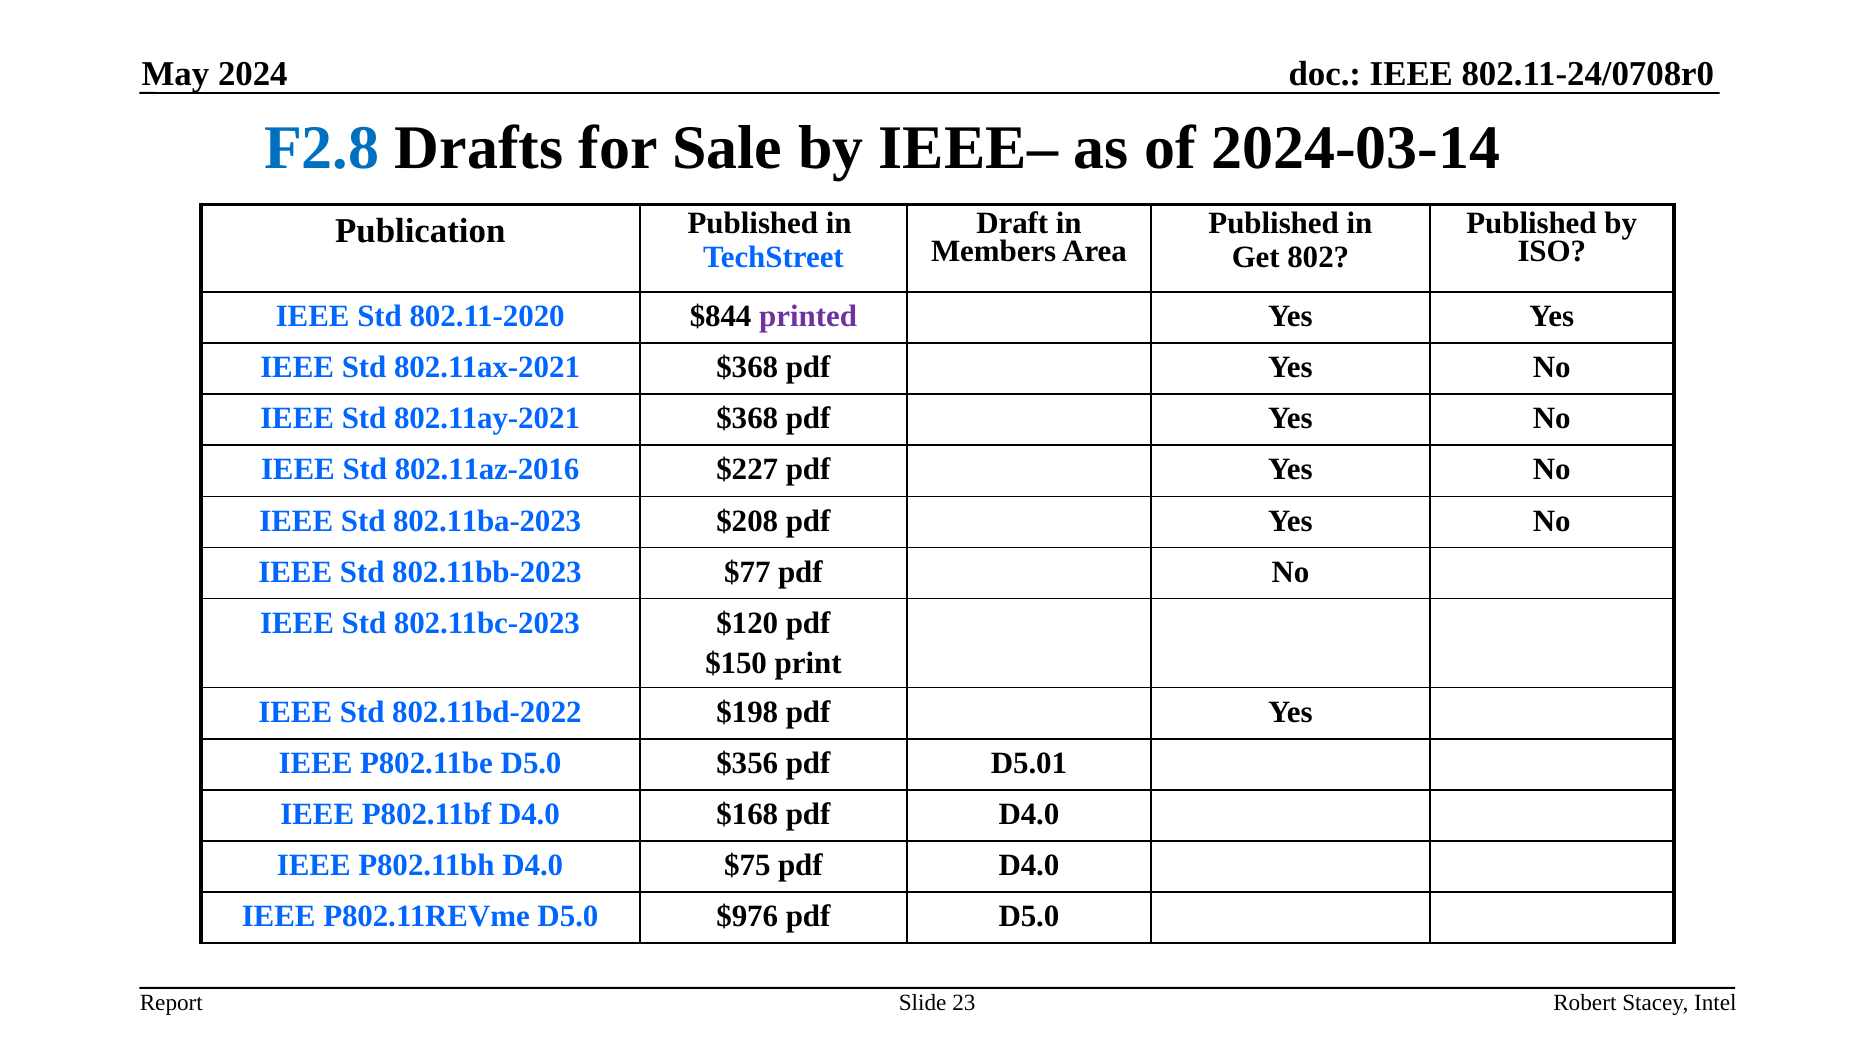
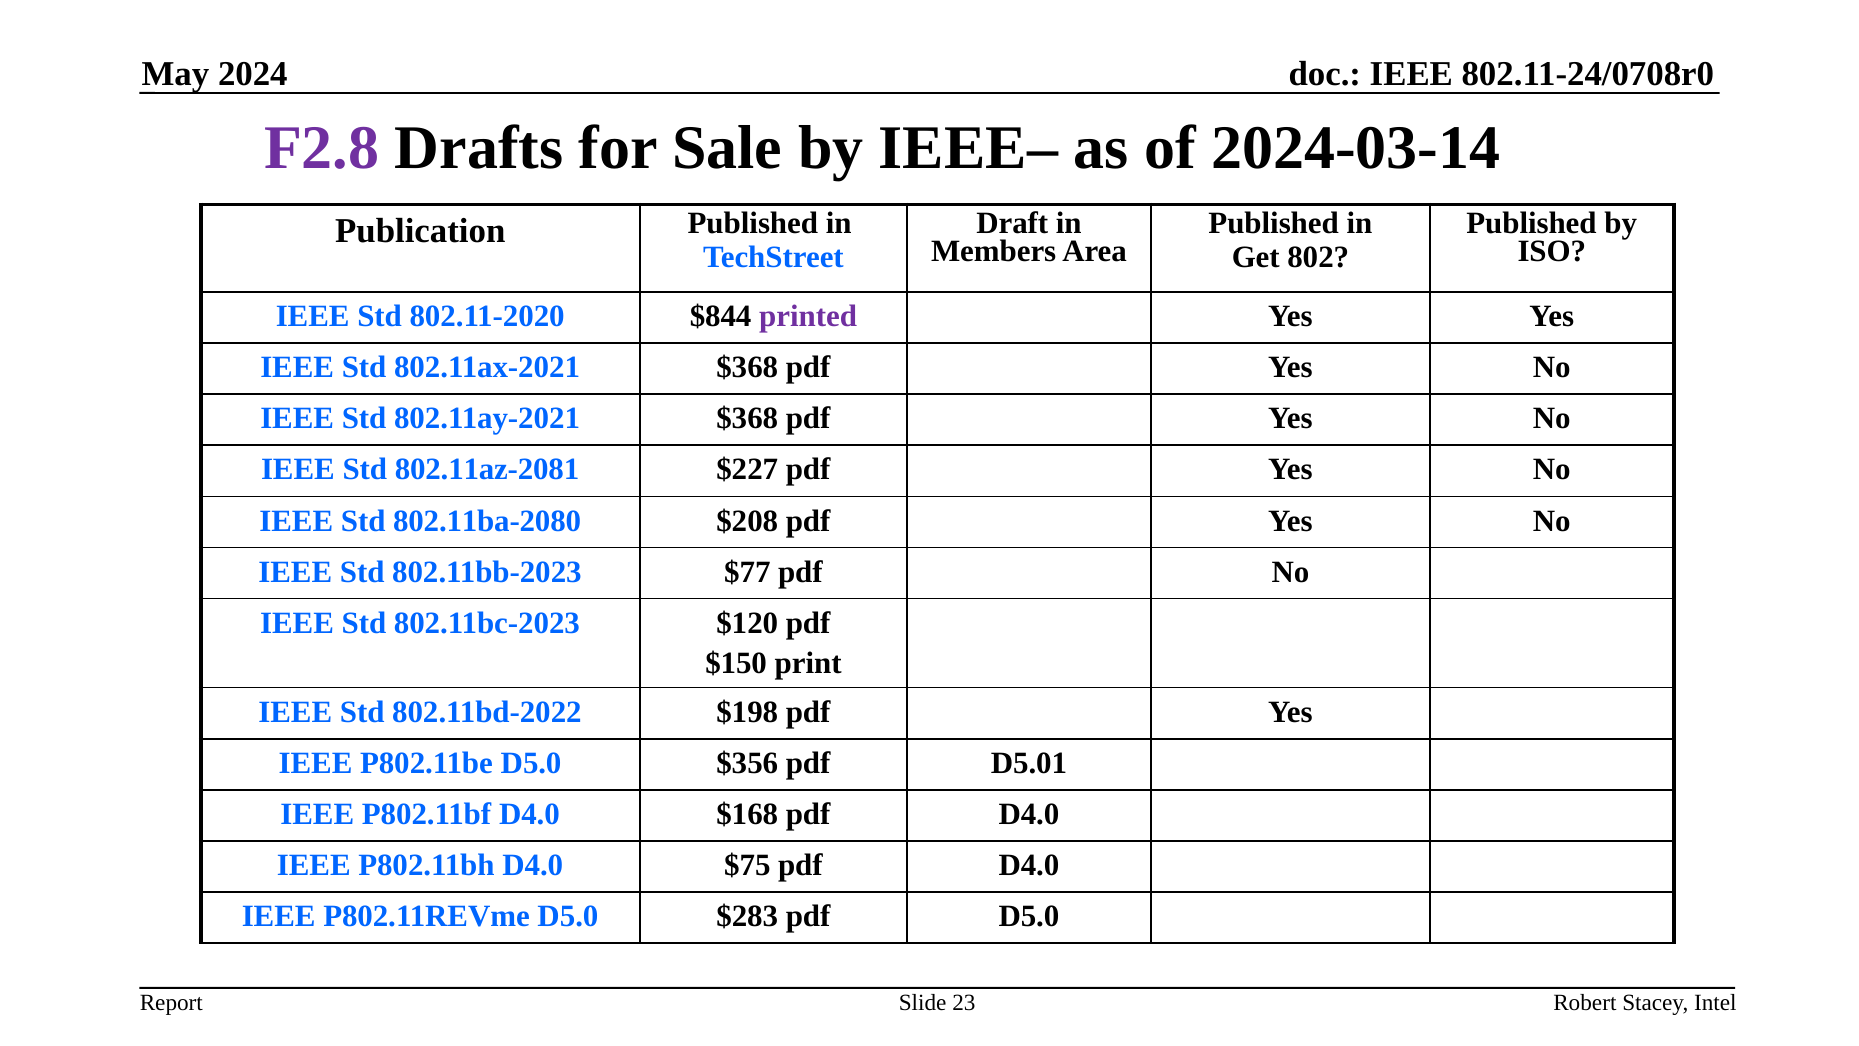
F2.8 colour: blue -> purple
802.11az-2016: 802.11az-2016 -> 802.11az-2081
802.11ba-2023: 802.11ba-2023 -> 802.11ba-2080
$976: $976 -> $283
